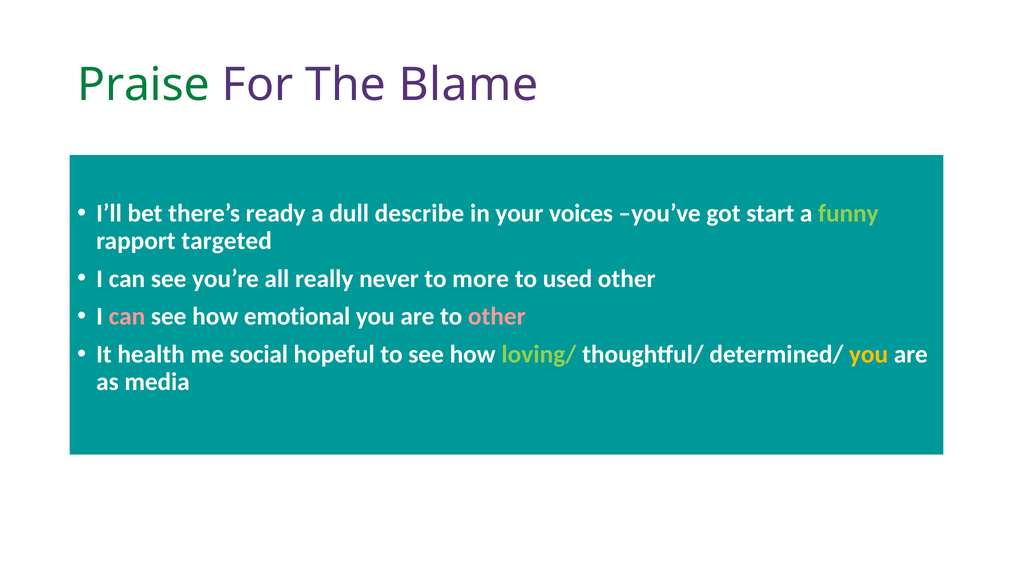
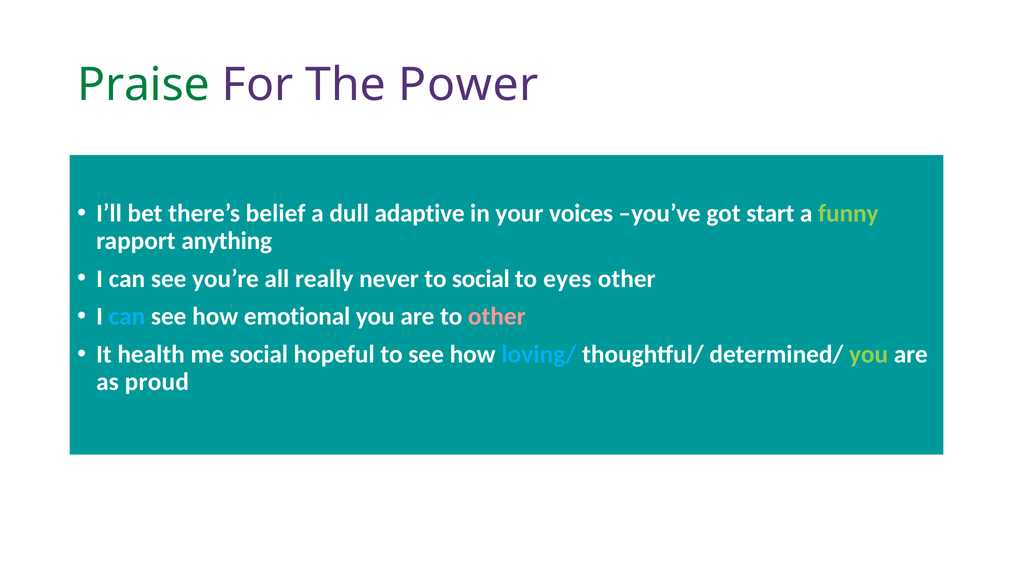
Blame: Blame -> Power
ready: ready -> belief
describe: describe -> adaptive
targeted: targeted -> anything
to more: more -> social
used: used -> eyes
can at (127, 316) colour: pink -> light blue
loving/ colour: light green -> light blue
you at (869, 354) colour: yellow -> light green
media: media -> proud
